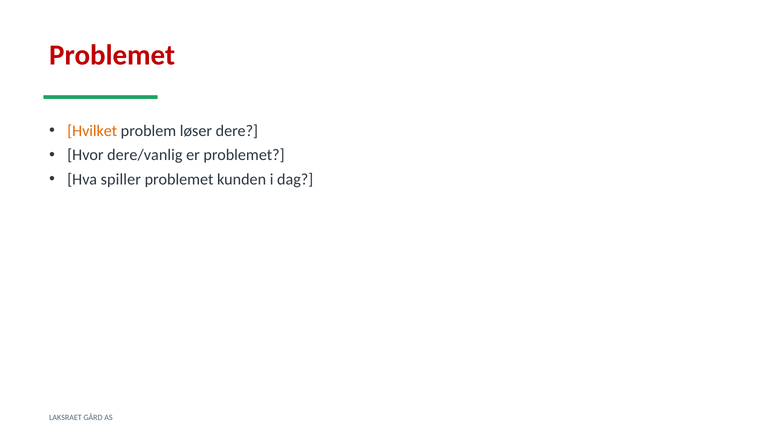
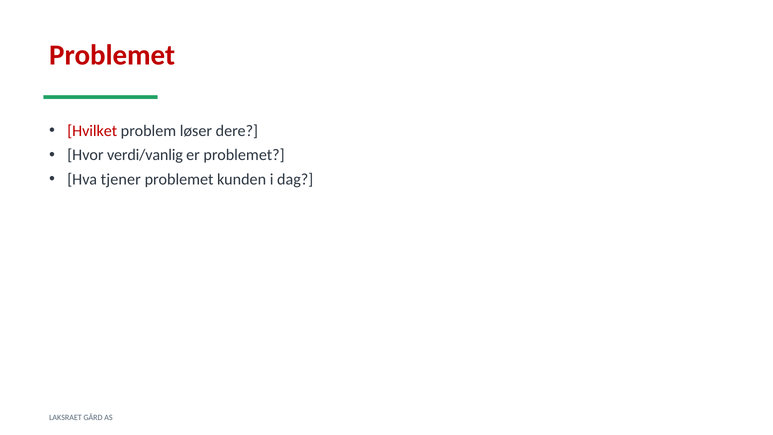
Hvilket colour: orange -> red
dere/vanlig: dere/vanlig -> verdi/vanlig
spiller: spiller -> tjener
